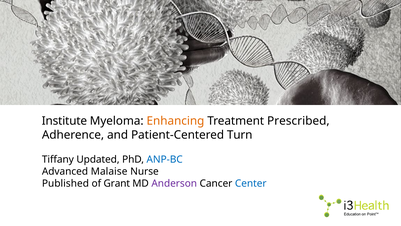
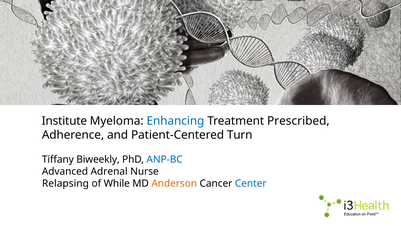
Enhancing colour: orange -> blue
Updated: Updated -> Biweekly
Malaise: Malaise -> Adrenal
Published: Published -> Relapsing
Grant: Grant -> While
Anderson colour: purple -> orange
